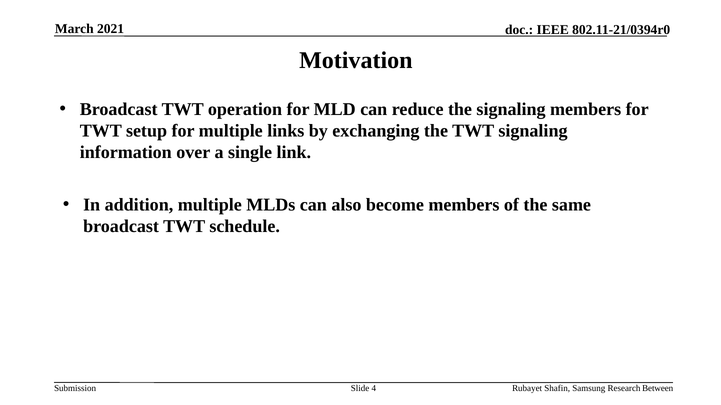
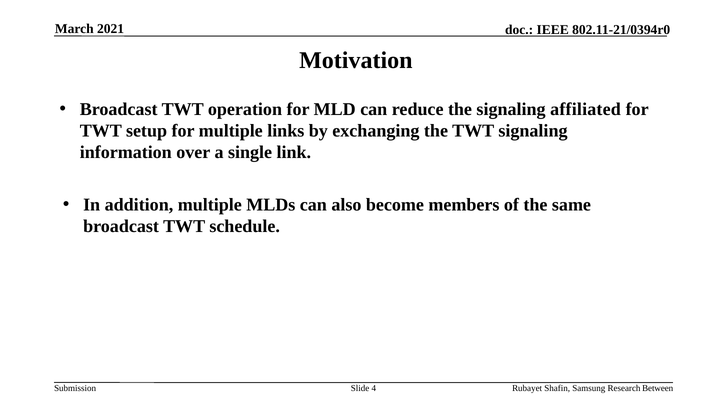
signaling members: members -> affiliated
